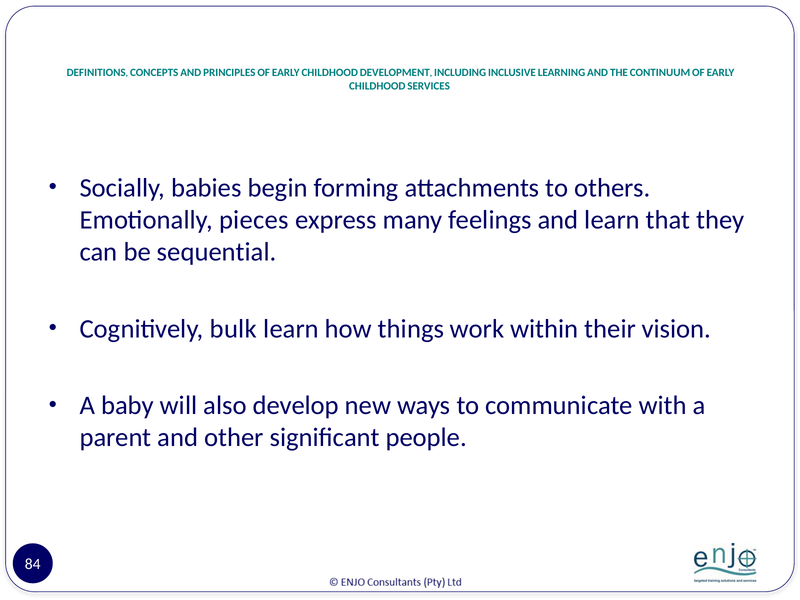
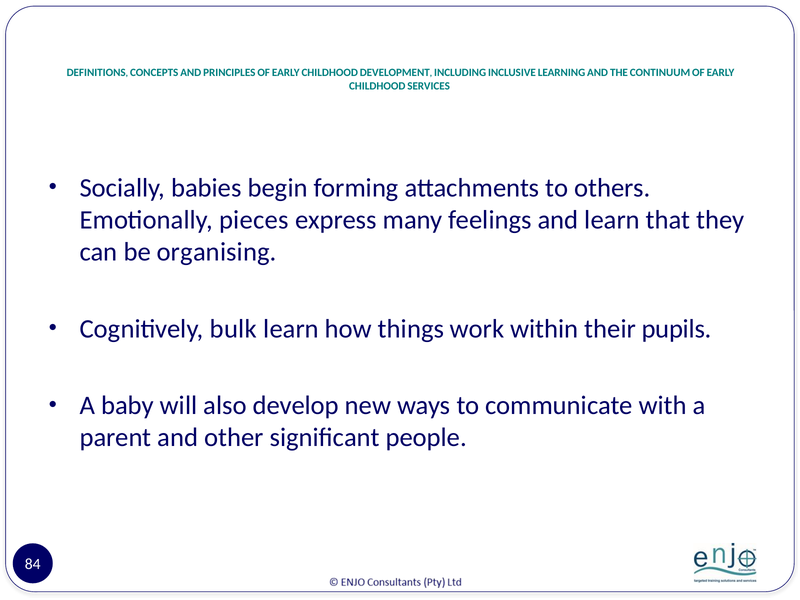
sequential: sequential -> organising
vision: vision -> pupils
